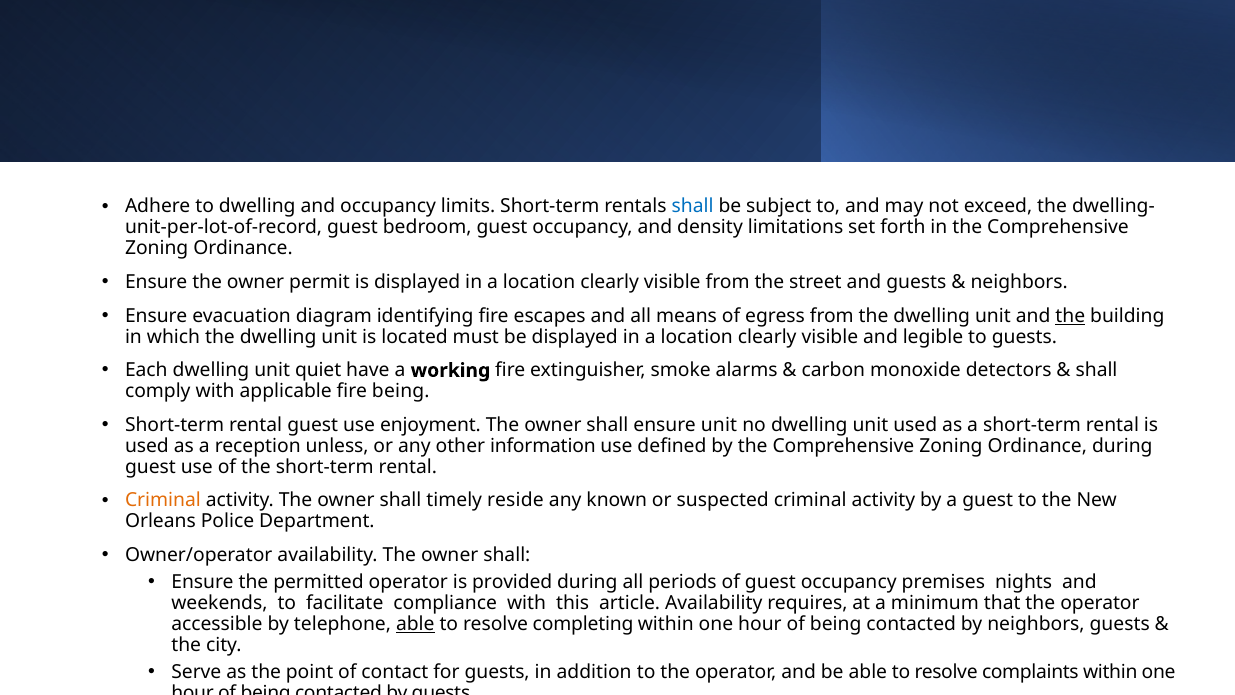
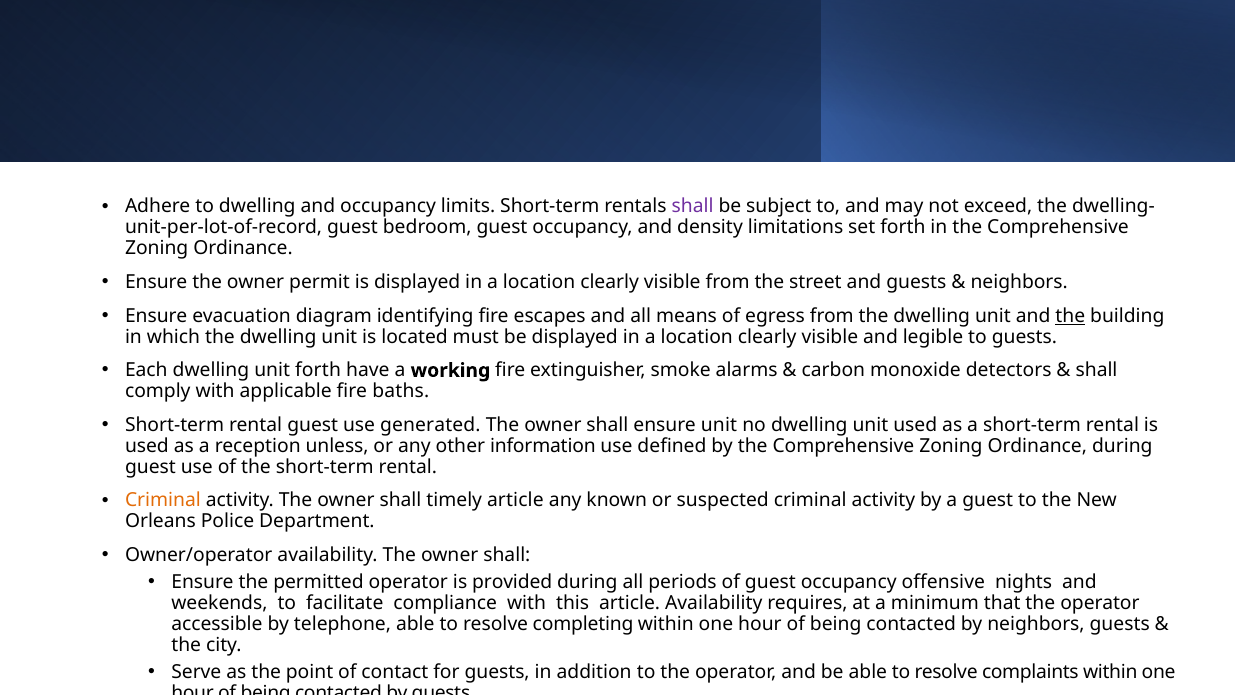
shall at (693, 206) colour: blue -> purple
unit quiet: quiet -> forth
fire being: being -> baths
enjoyment: enjoyment -> generated
timely reside: reside -> article
premises: premises -> offensive
able at (415, 624) underline: present -> none
